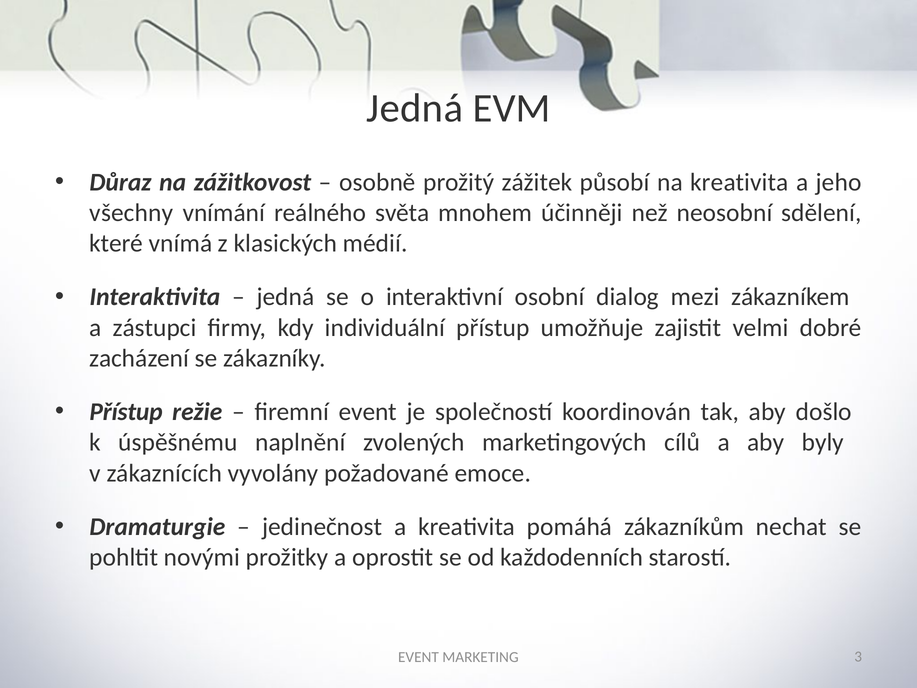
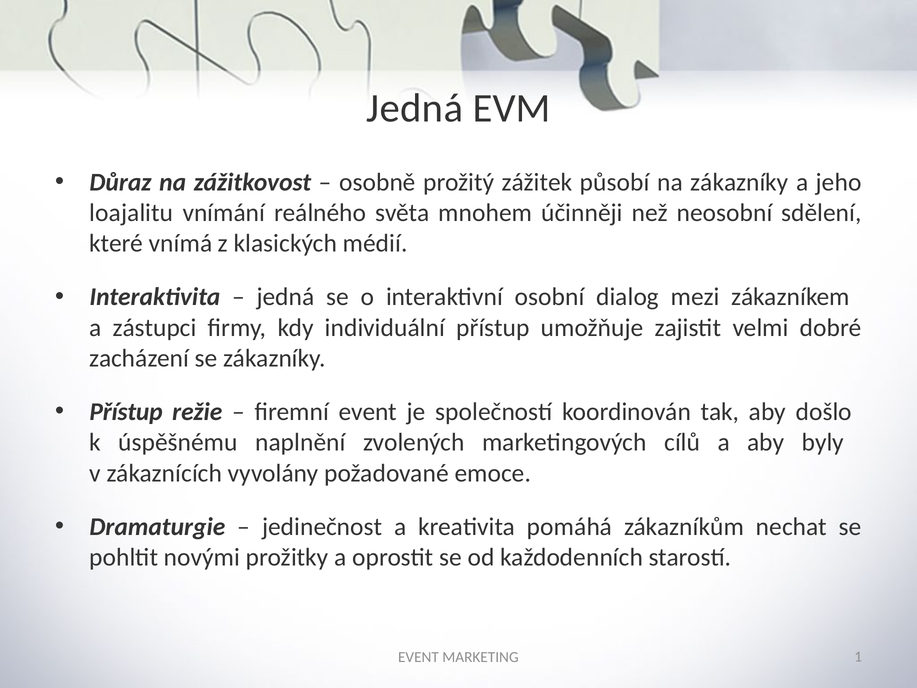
na kreativita: kreativita -> zákazníky
všechny: všechny -> loajalitu
3: 3 -> 1
